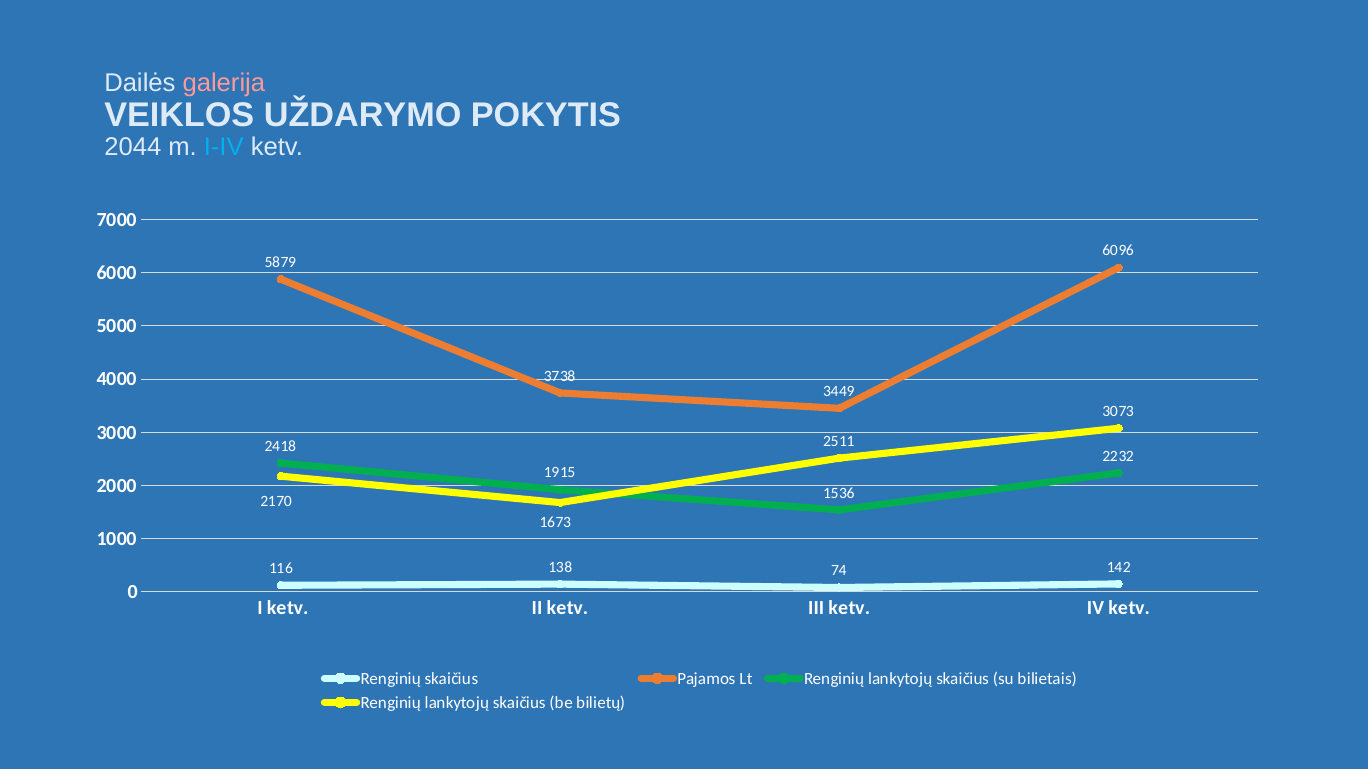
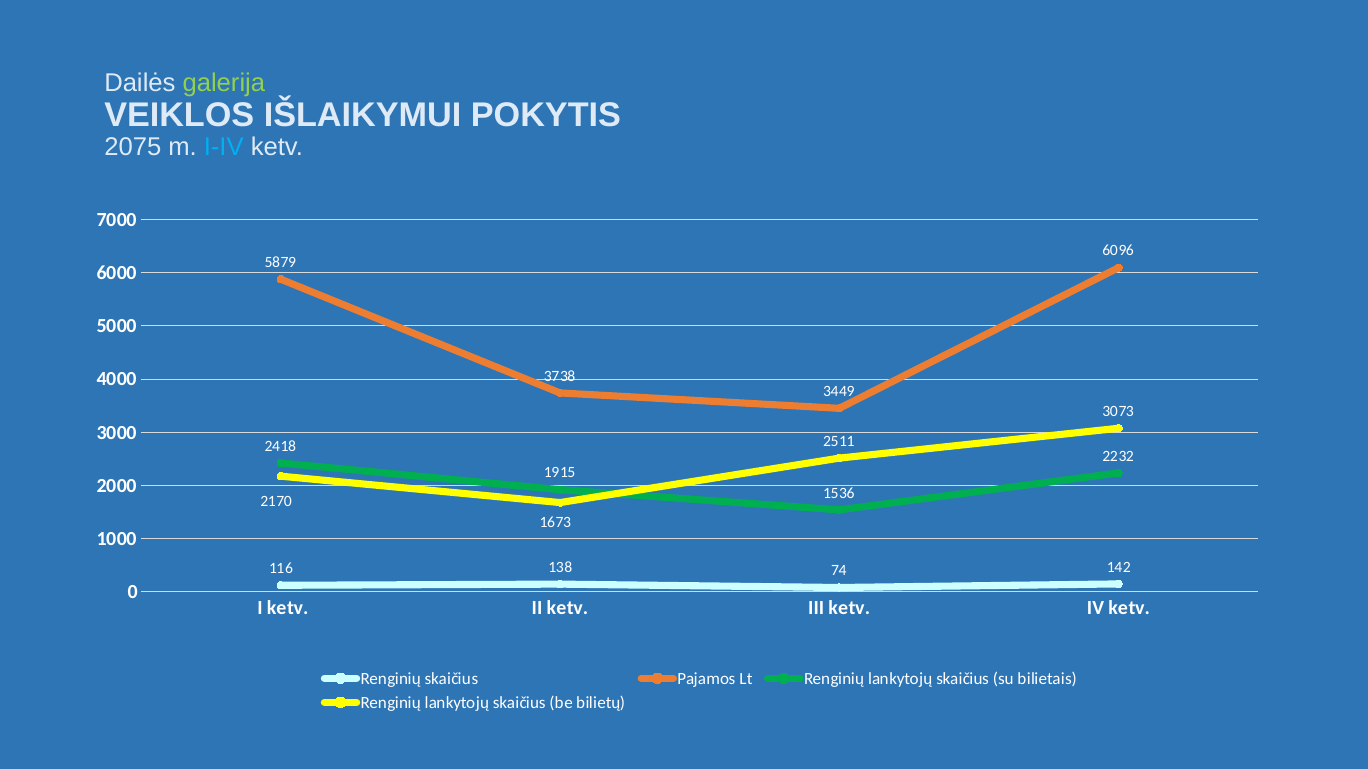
galerija colour: pink -> light green
UŽDARYMO: UŽDARYMO -> IŠLAIKYMUI
2044: 2044 -> 2075
